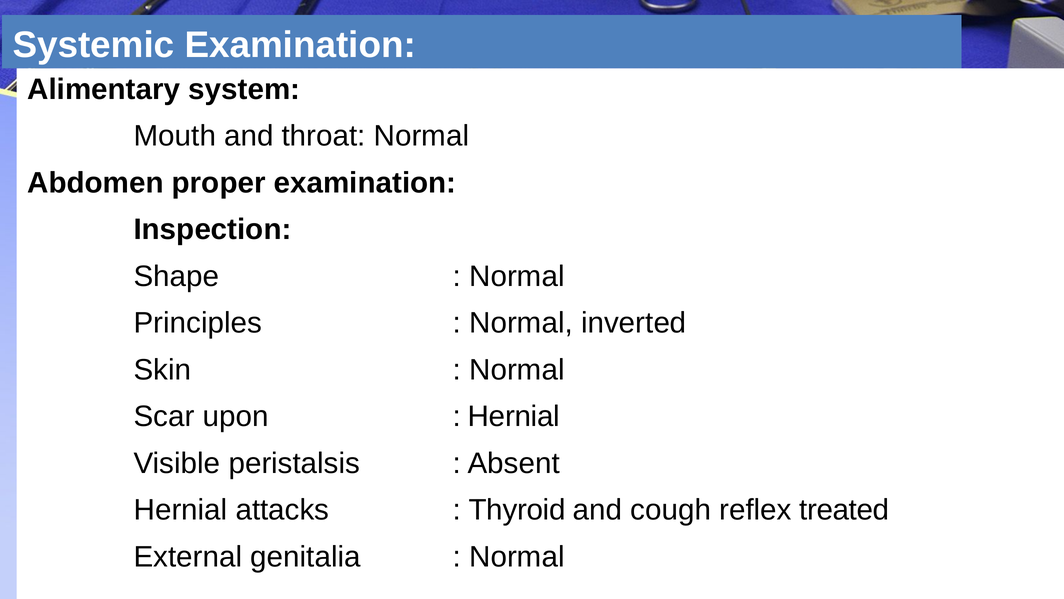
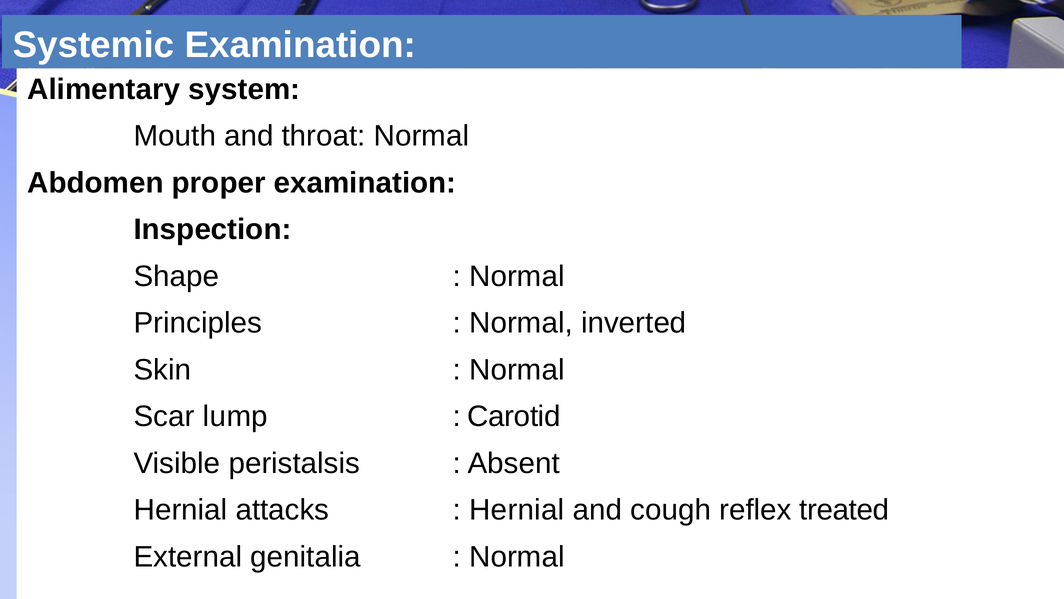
upon: upon -> lump
Hernial at (514, 416): Hernial -> Carotid
Thyroid at (517, 510): Thyroid -> Hernial
